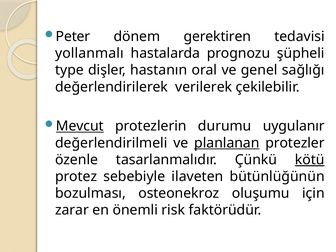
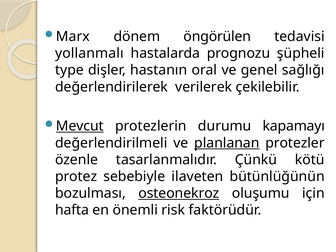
Peter: Peter -> Marx
gerektiren: gerektiren -> öngörülen
uygulanır: uygulanır -> kapamayı
kötü underline: present -> none
osteonekroz underline: none -> present
zarar: zarar -> hafta
